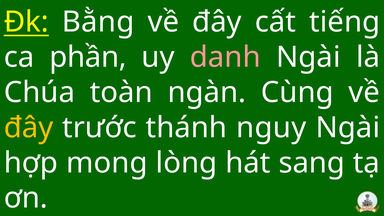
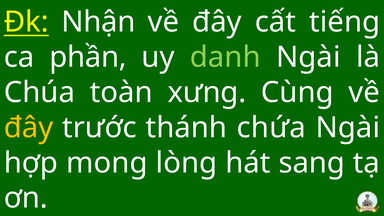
Bằng: Bằng -> Nhận
danh colour: pink -> light green
ngàn: ngàn -> xưng
nguy: nguy -> chứa
